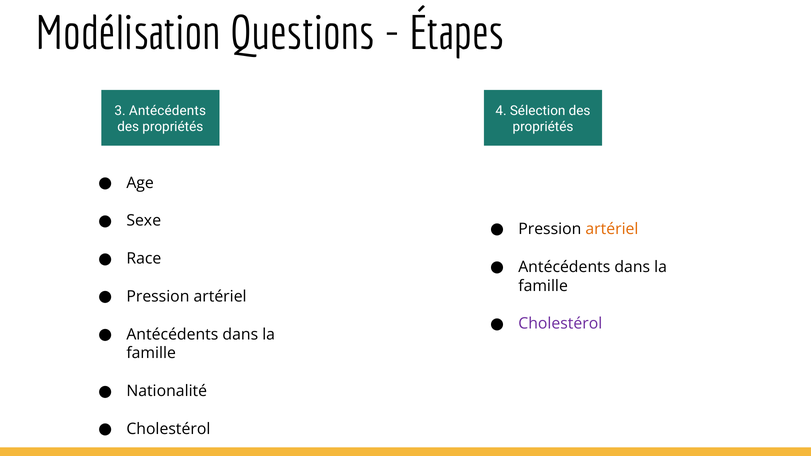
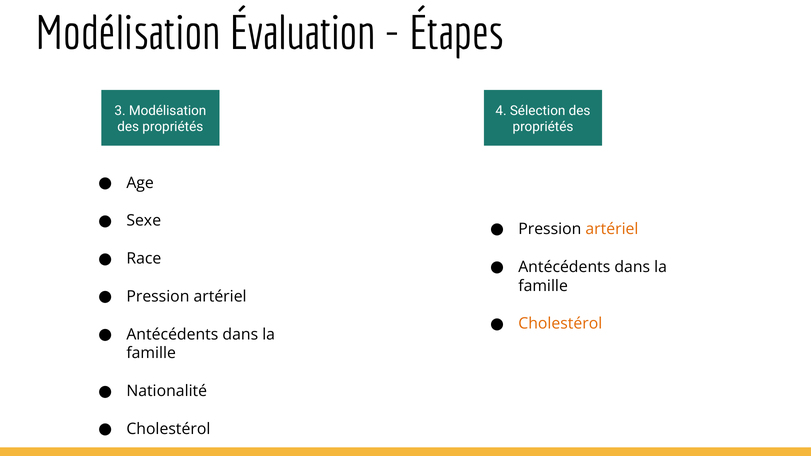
Questions: Questions -> Évaluation
3 Antécédents: Antécédents -> Modélisation
Cholestérol at (560, 324) colour: purple -> orange
